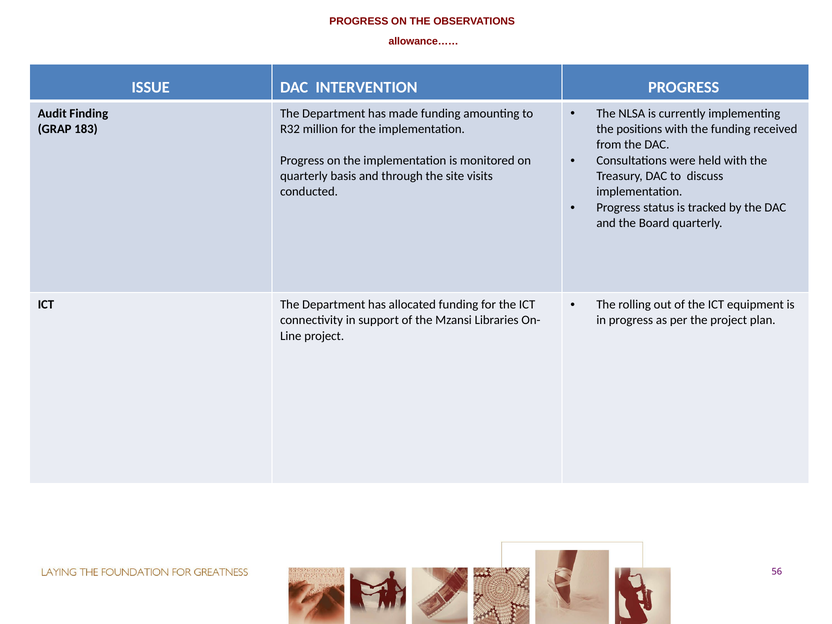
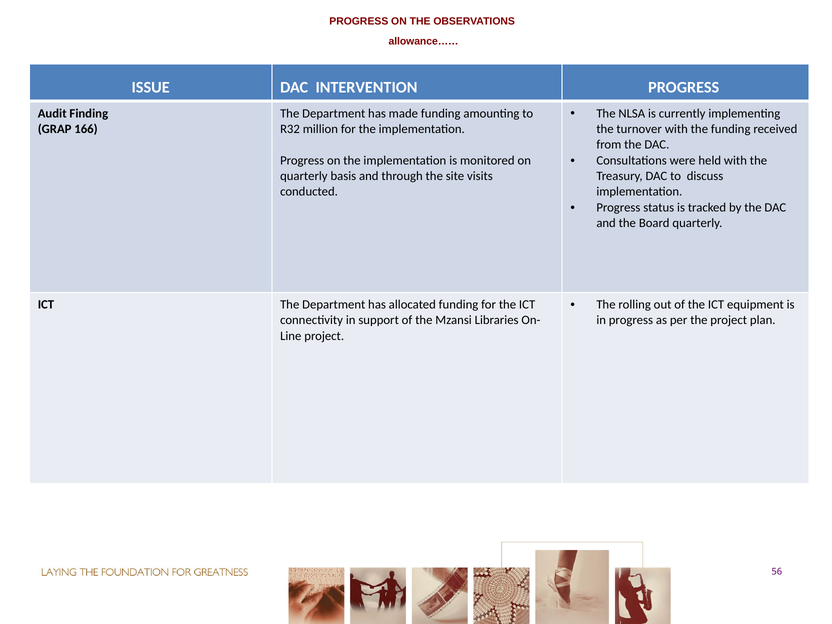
183: 183 -> 166
positions: positions -> turnover
